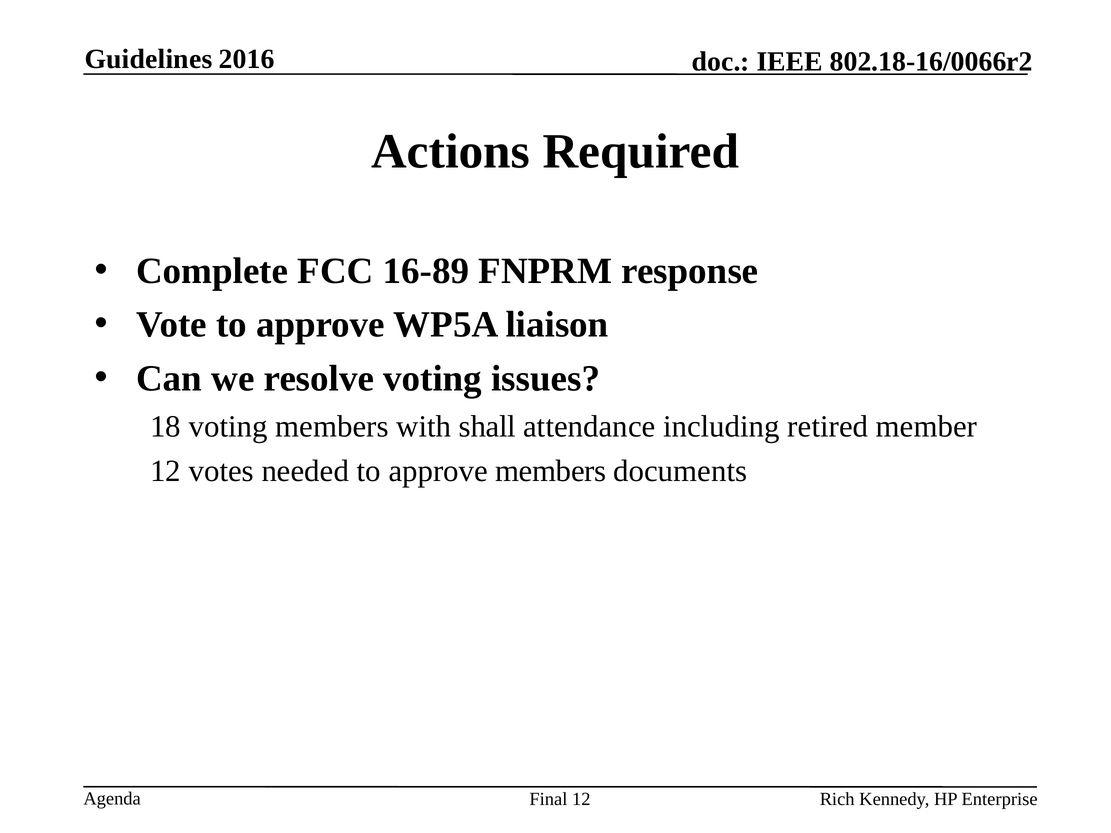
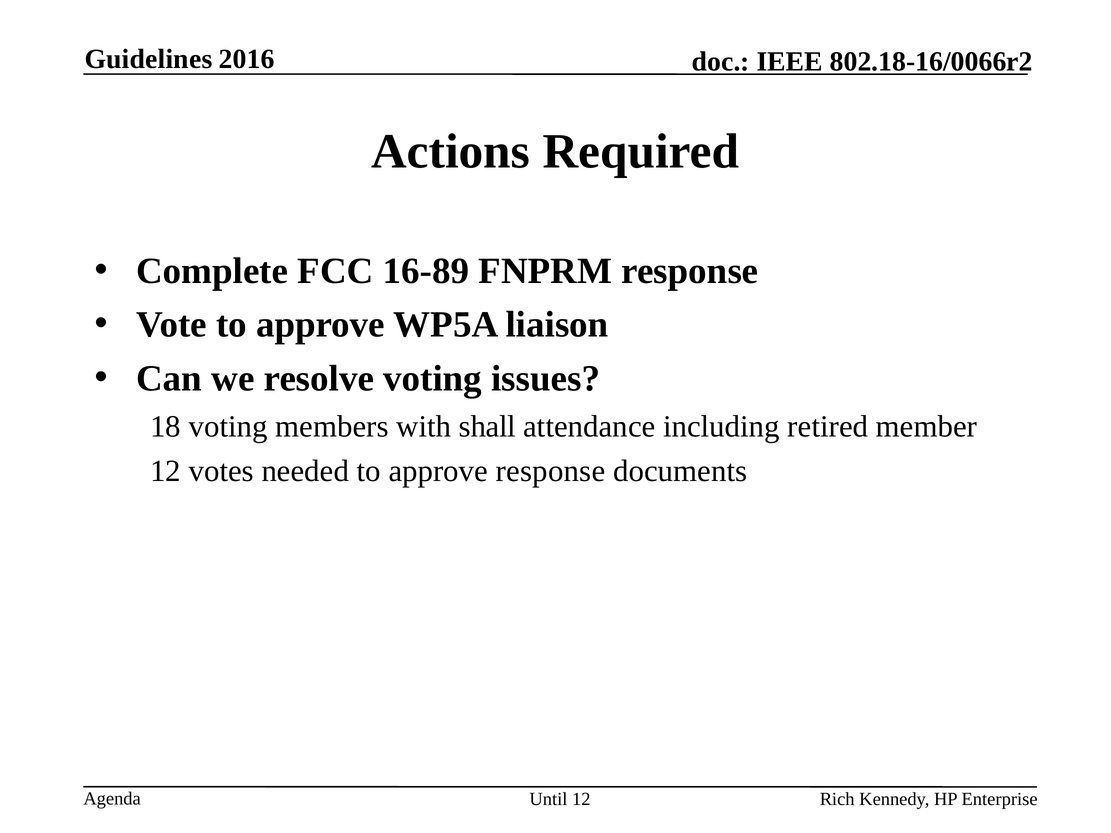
approve members: members -> response
Final: Final -> Until
